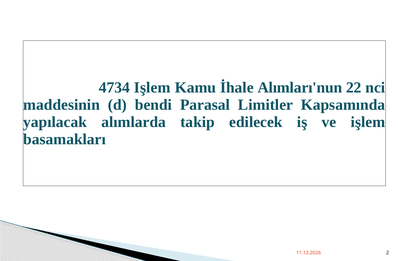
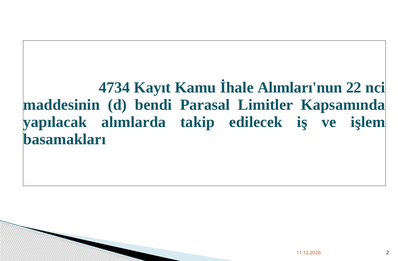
4734 Işlem: Işlem -> Kayıt
